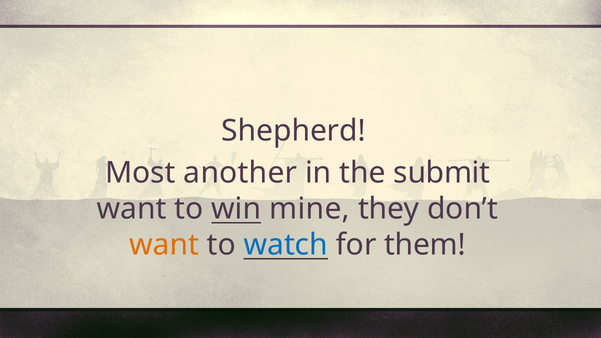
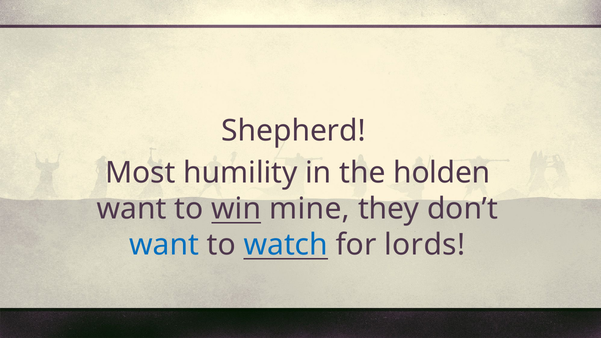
another: another -> humility
submit: submit -> holden
want at (164, 245) colour: orange -> blue
them: them -> lords
